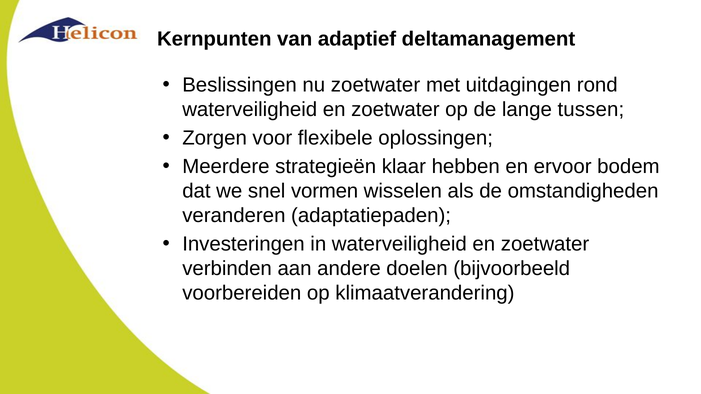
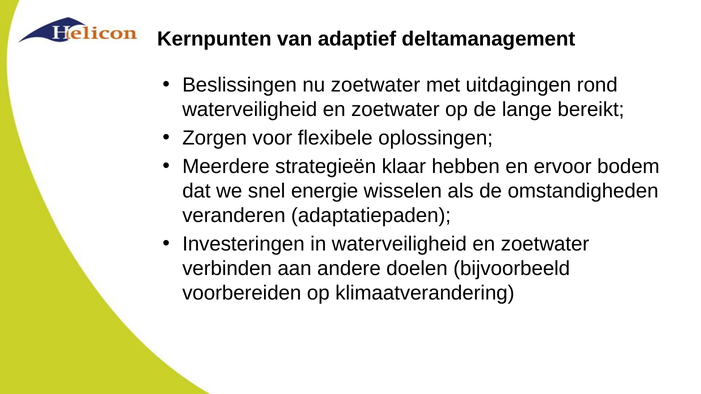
tussen: tussen -> bereikt
vormen: vormen -> energie
